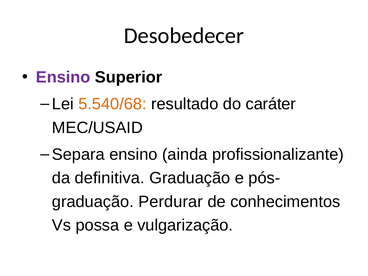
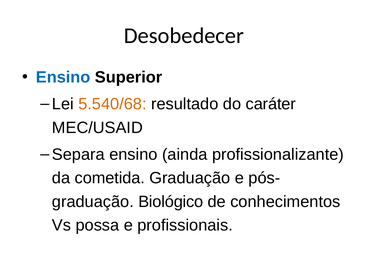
Ensino at (63, 77) colour: purple -> blue
definitiva: definitiva -> cometida
Perdurar: Perdurar -> Biológico
vulgarização: vulgarização -> profissionais
